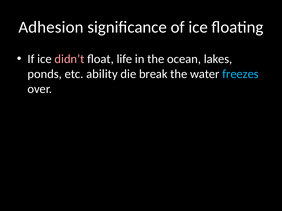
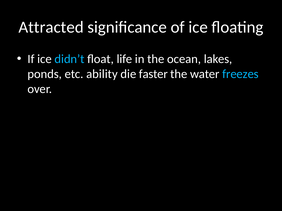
Adhesion: Adhesion -> Attracted
didn’t colour: pink -> light blue
break: break -> faster
